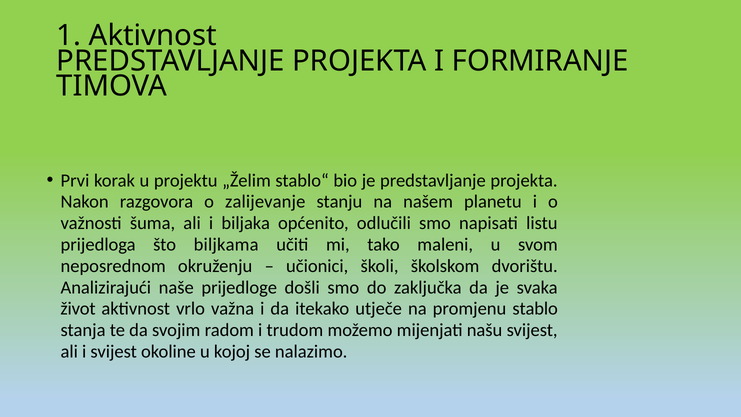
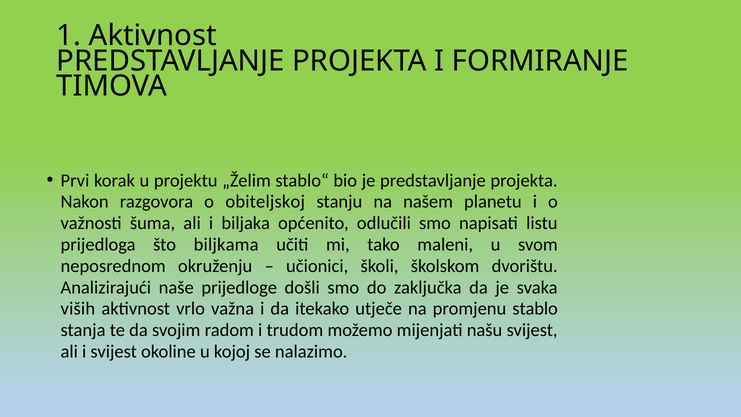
zalijevanje: zalijevanje -> obiteljskoj
život: život -> viših
